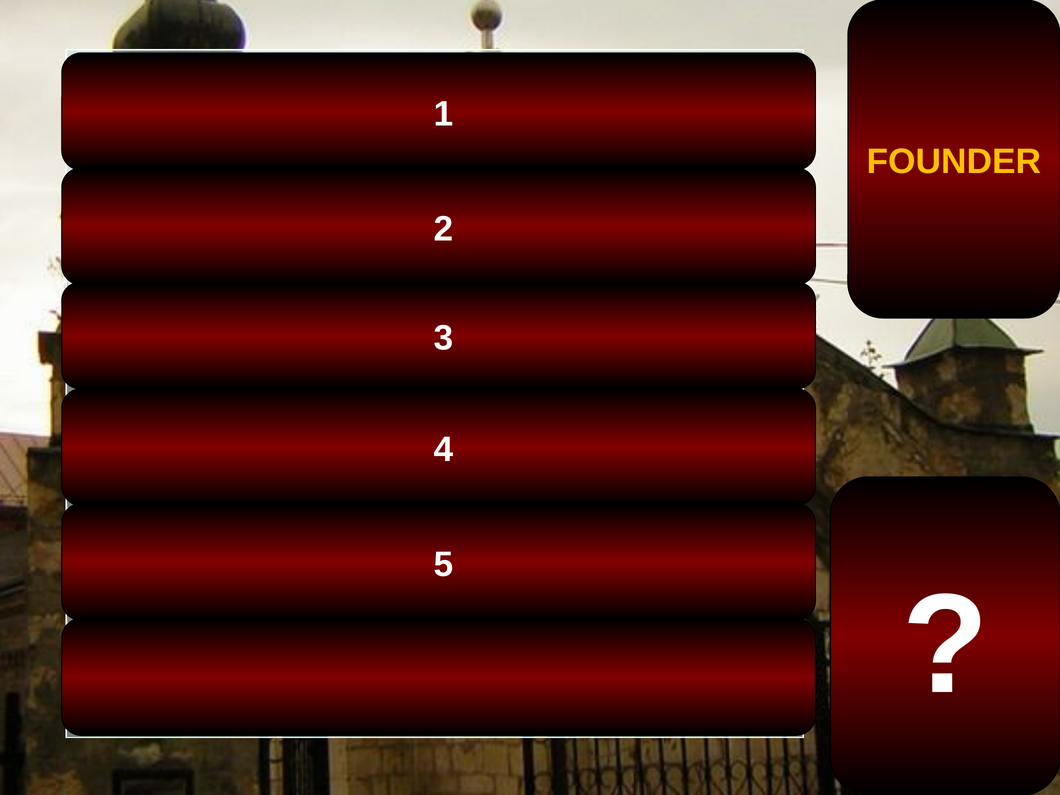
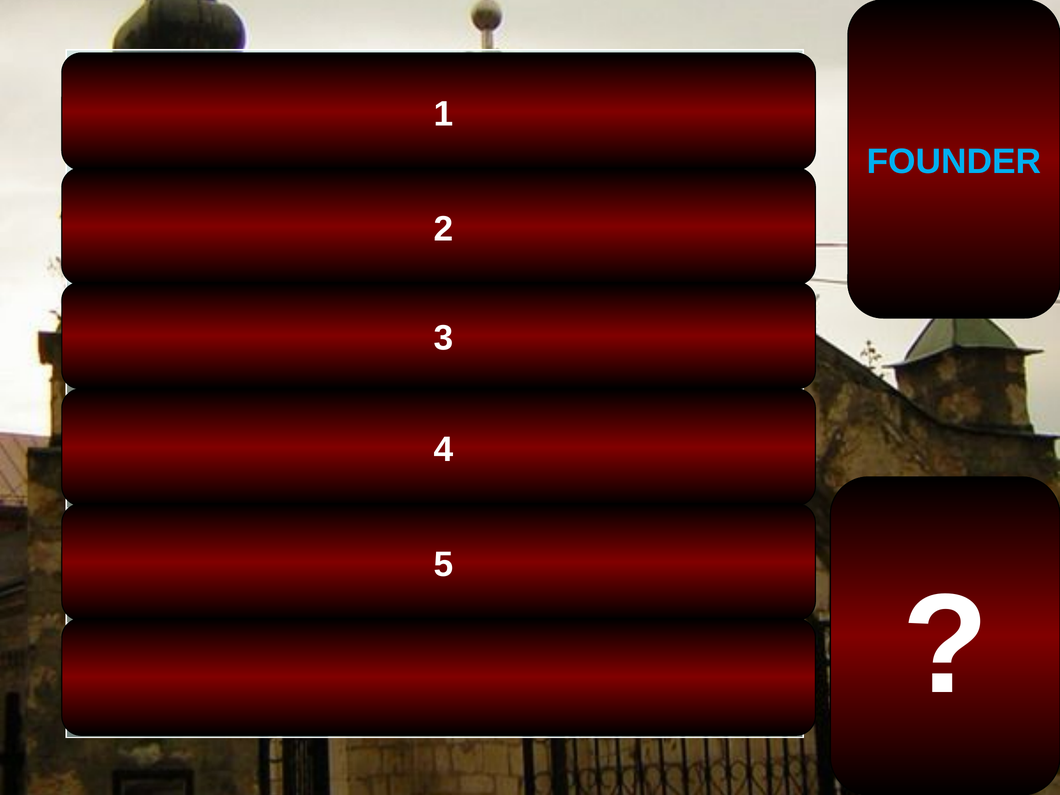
FOUNDER colour: yellow -> light blue
